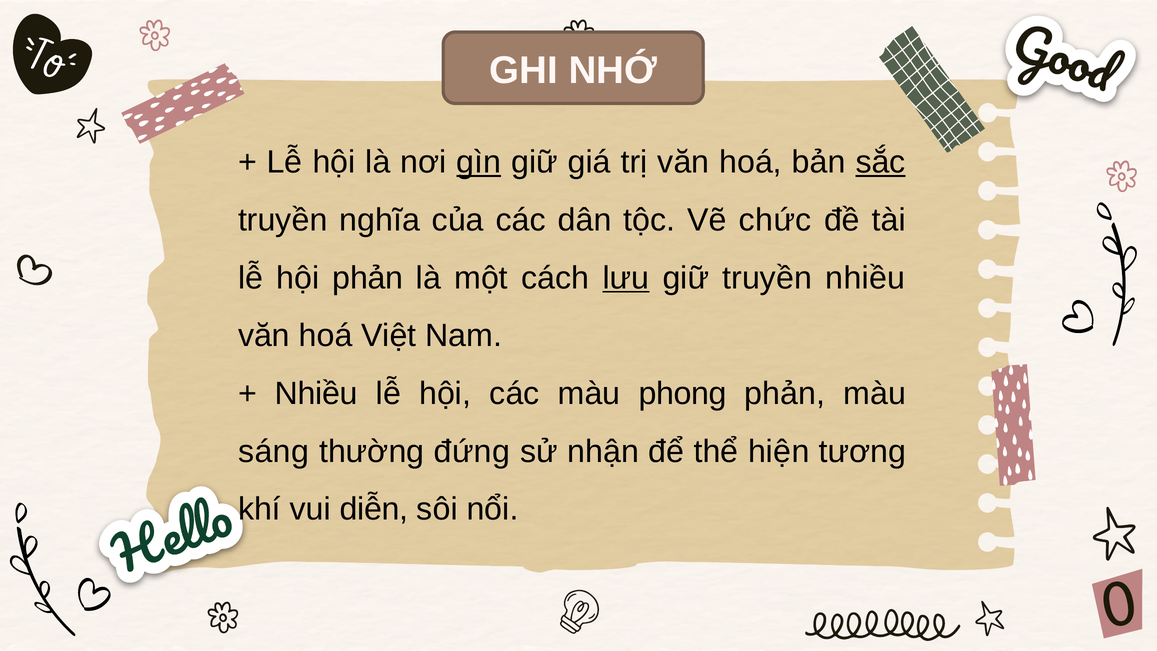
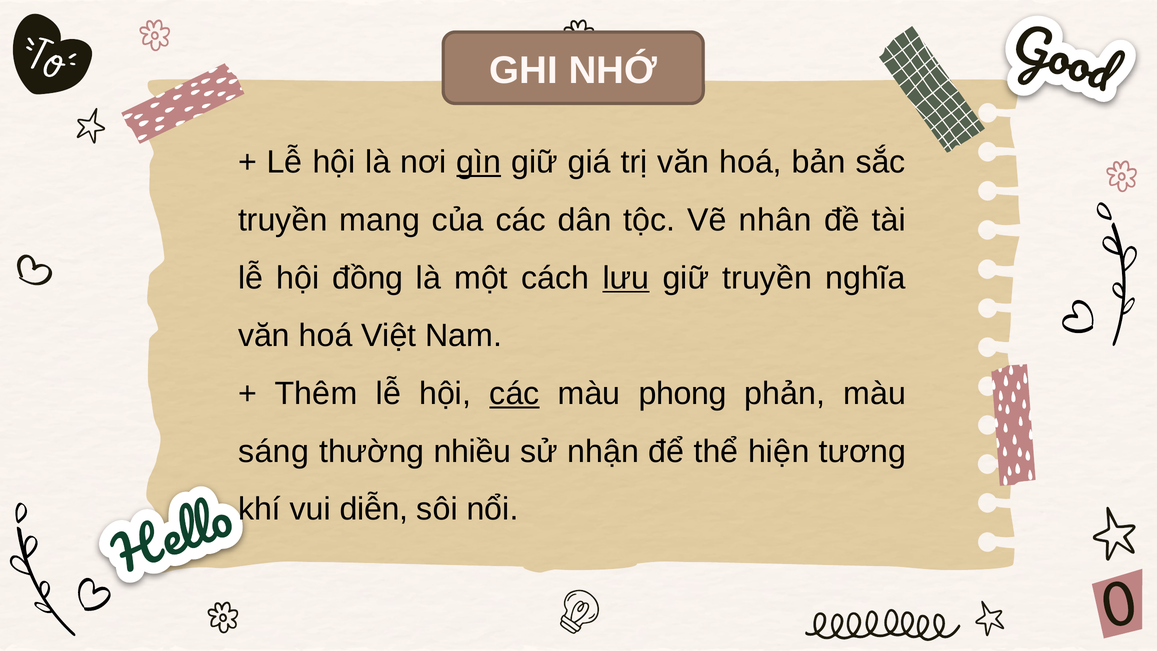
sắc underline: present -> none
nghĩa: nghĩa -> mang
chức: chức -> nhân
hội phản: phản -> đồng
truyền nhiều: nhiều -> nghĩa
Nhiều at (316, 394): Nhiều -> Thêm
các at (514, 394) underline: none -> present
đứng: đứng -> nhiều
